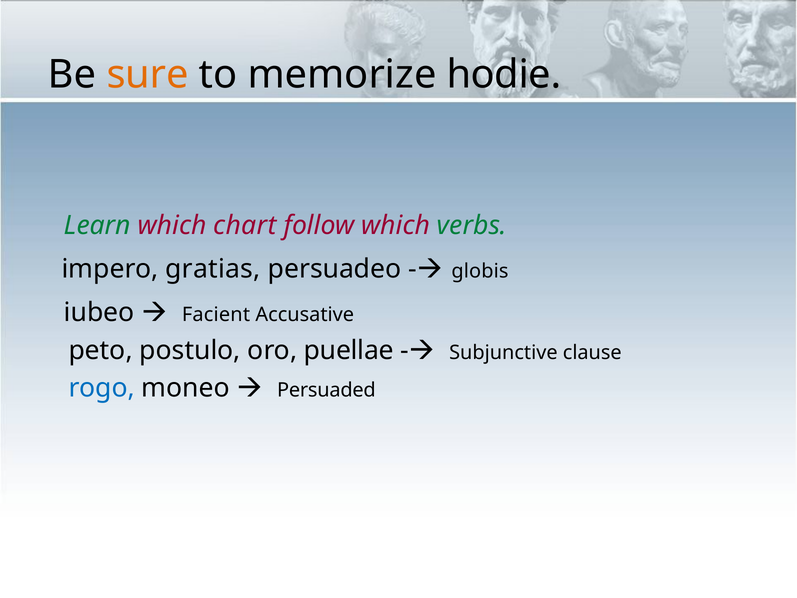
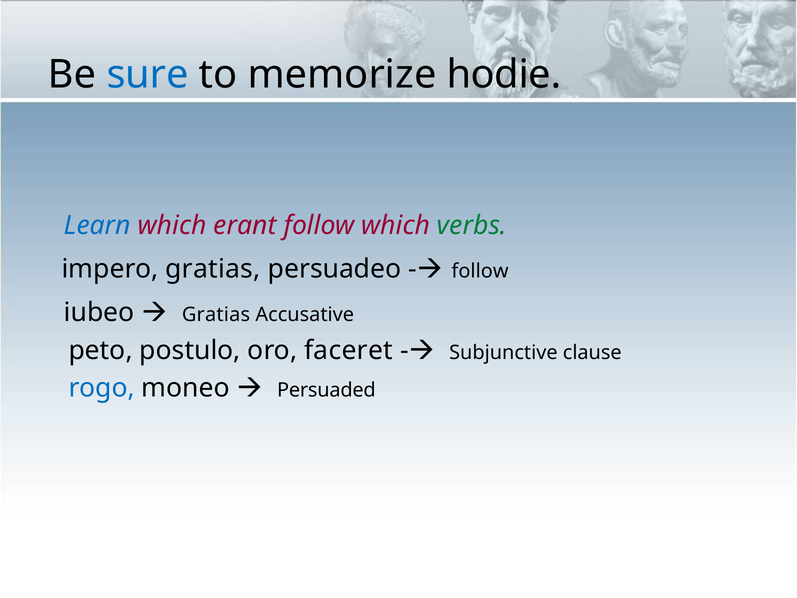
sure colour: orange -> blue
Learn colour: green -> blue
chart: chart -> erant
globis at (480, 271): globis -> follow
Facient at (216, 315): Facient -> Gratias
puellae: puellae -> faceret
